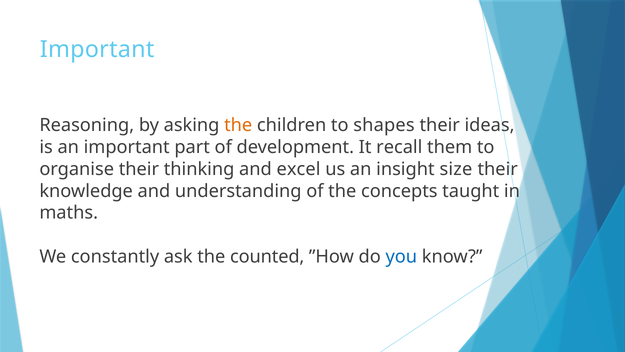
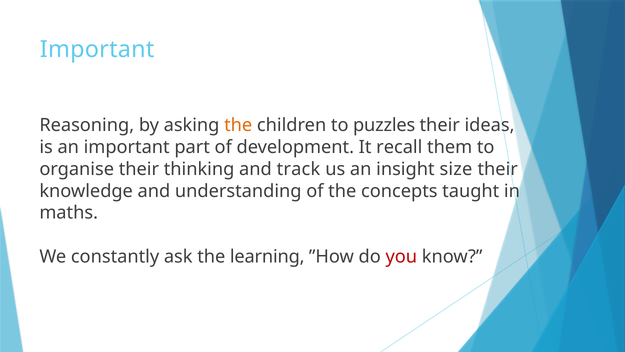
shapes: shapes -> puzzles
excel: excel -> track
counted: counted -> learning
you colour: blue -> red
